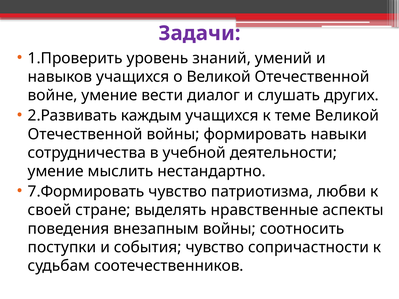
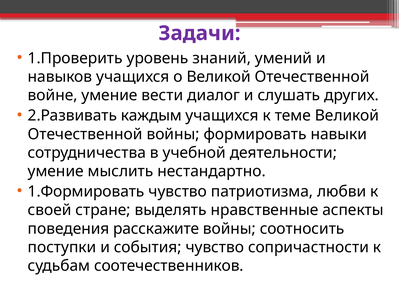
7.Формировать: 7.Формировать -> 1.Формировать
внезапным: внезапным -> расскажите
